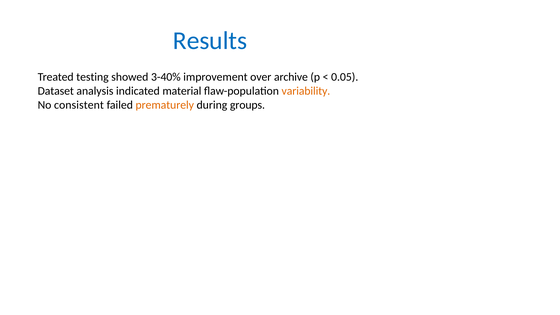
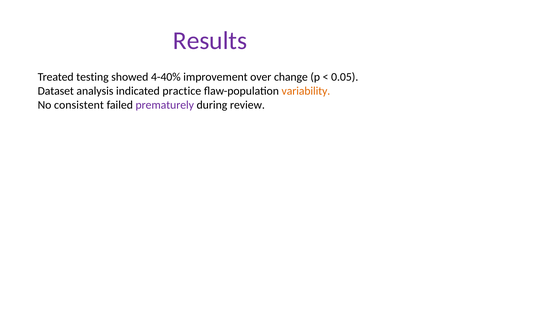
Results colour: blue -> purple
3-40%: 3-40% -> 4-40%
archive: archive -> change
material: material -> practice
prematurely colour: orange -> purple
groups: groups -> review
